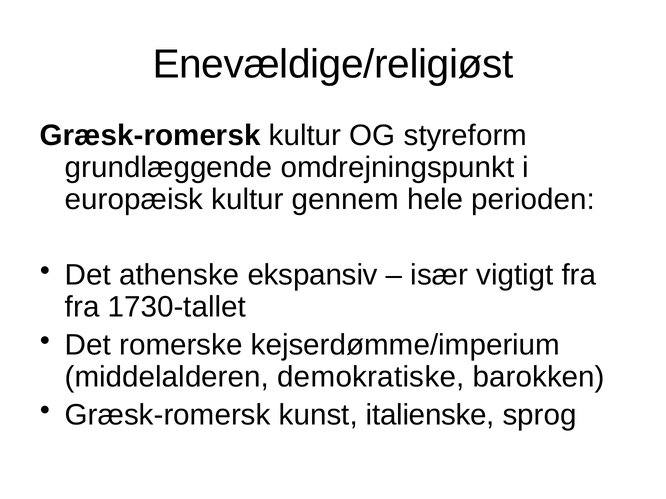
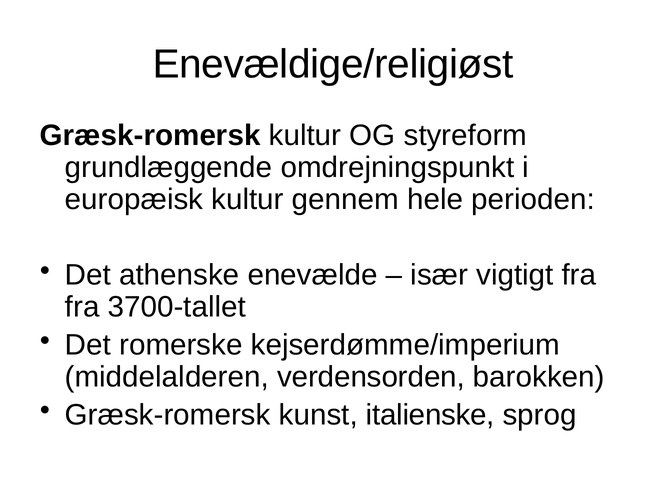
ekspansiv: ekspansiv -> enevælde
1730-tallet: 1730-tallet -> 3700-tallet
demokratiske: demokratiske -> verdensorden
